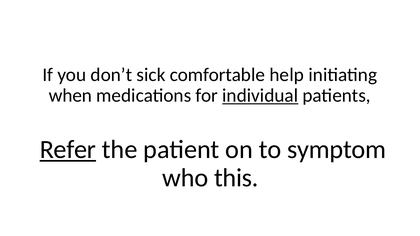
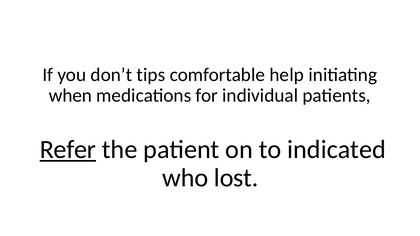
sick: sick -> tips
individual underline: present -> none
symptom: symptom -> indicated
this: this -> lost
